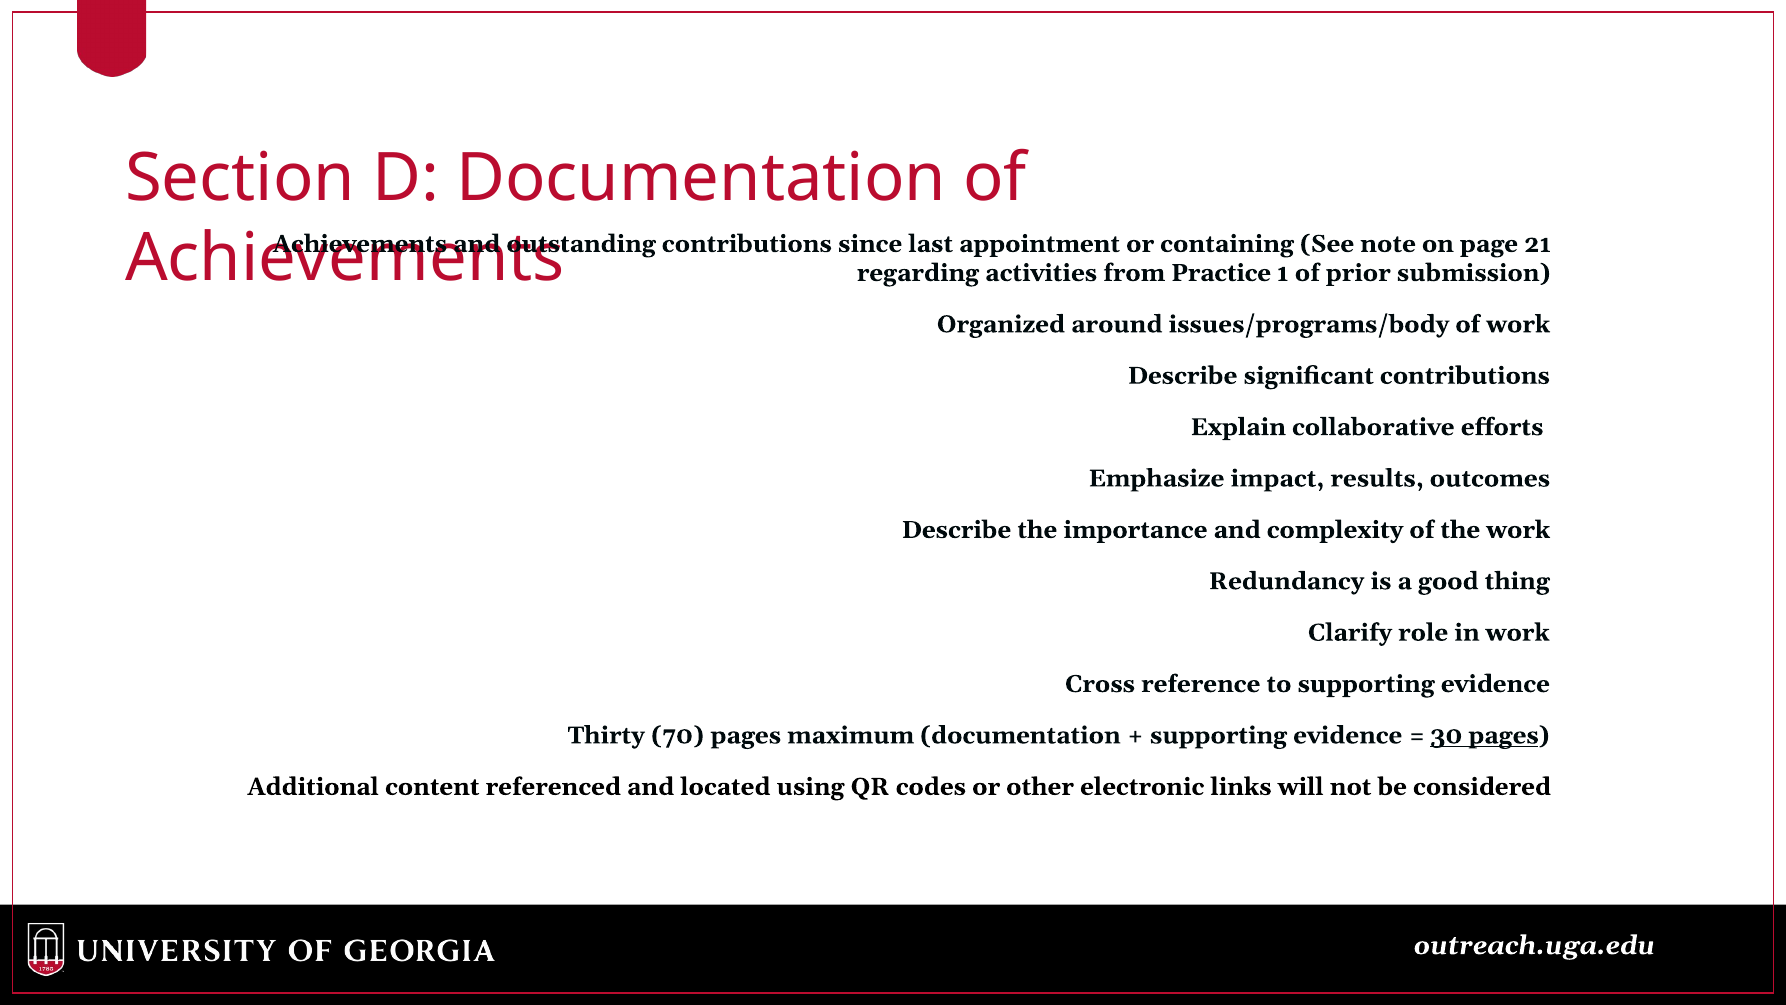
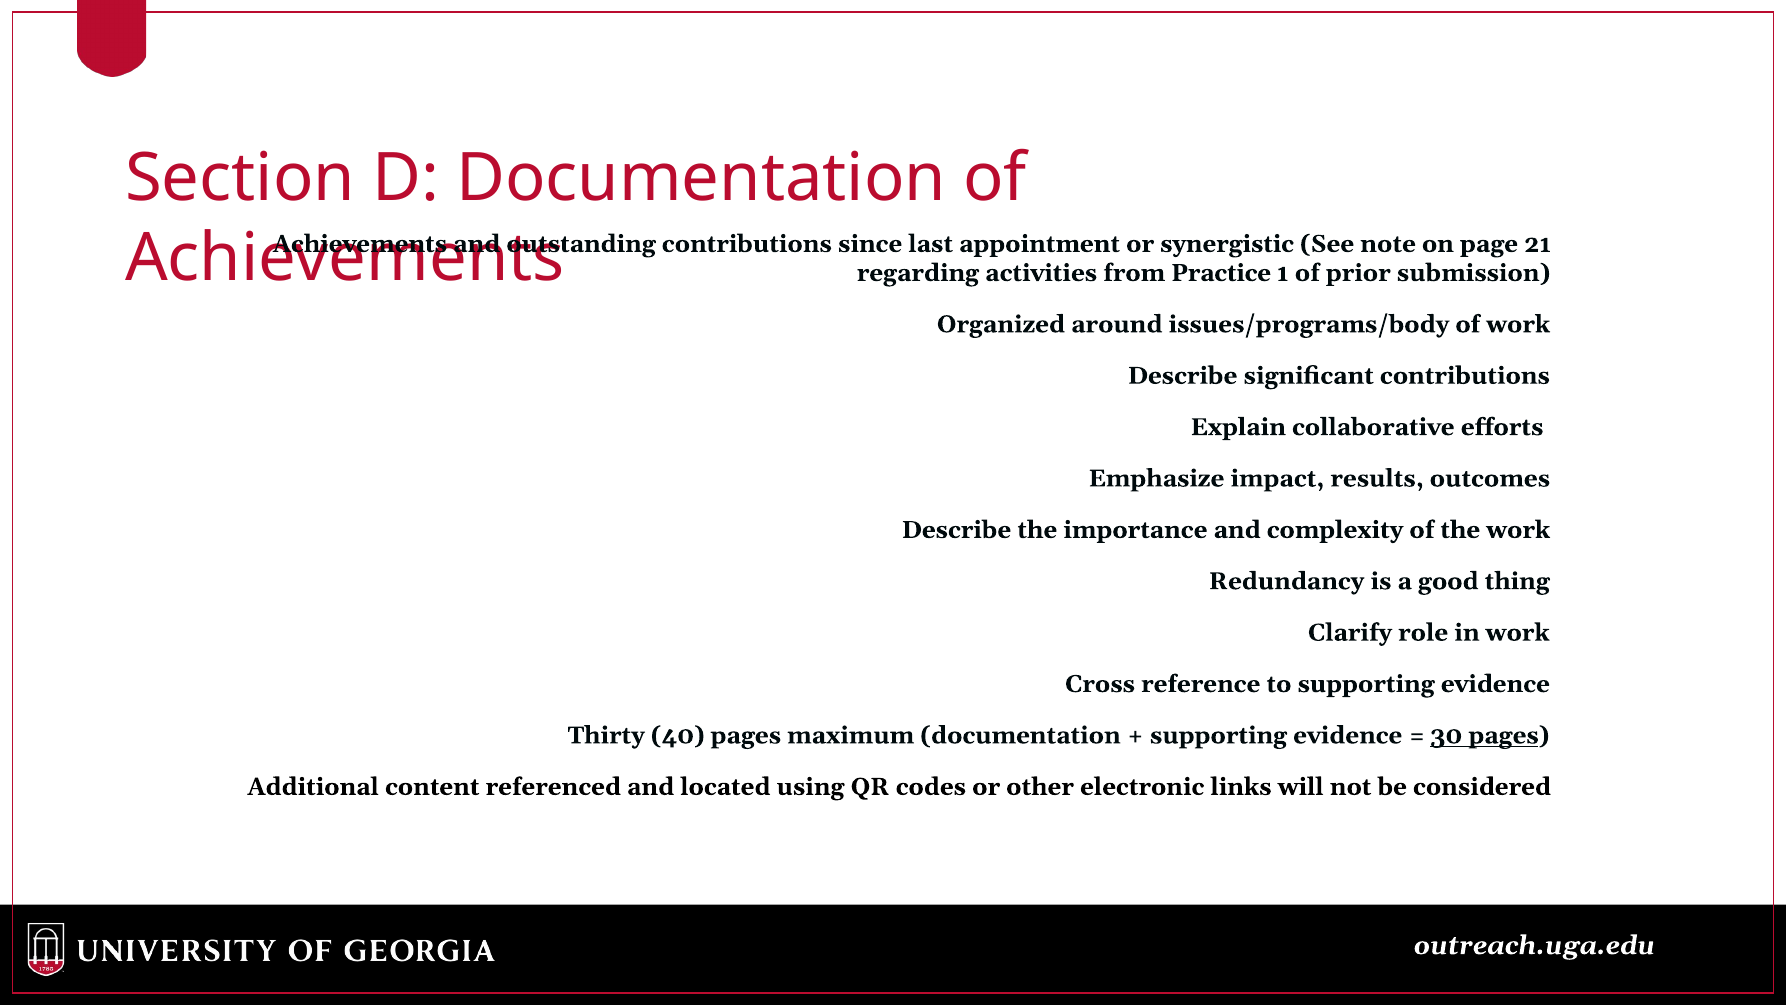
containing: containing -> synergistic
70: 70 -> 40
